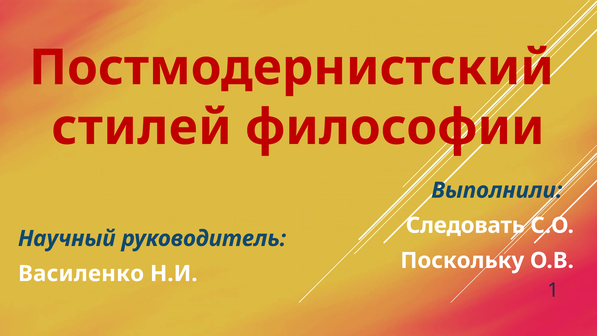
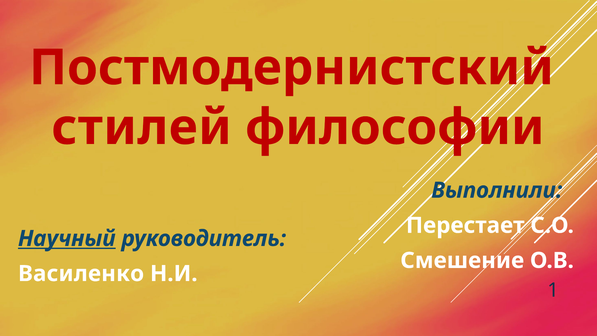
Следовать: Следовать -> Перестает
Научный underline: none -> present
Поскольку: Поскольку -> Смешение
